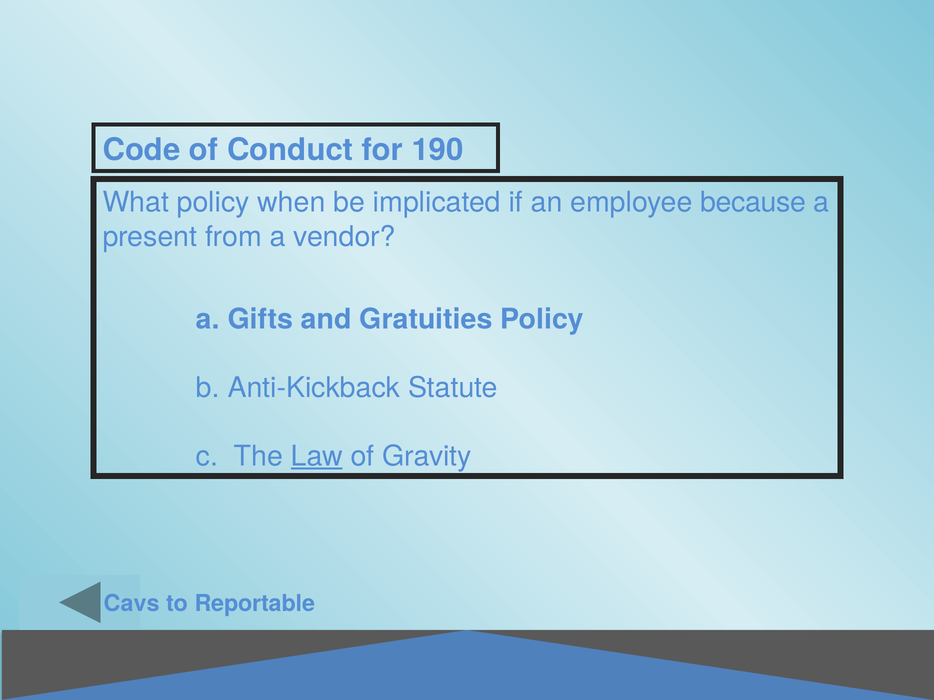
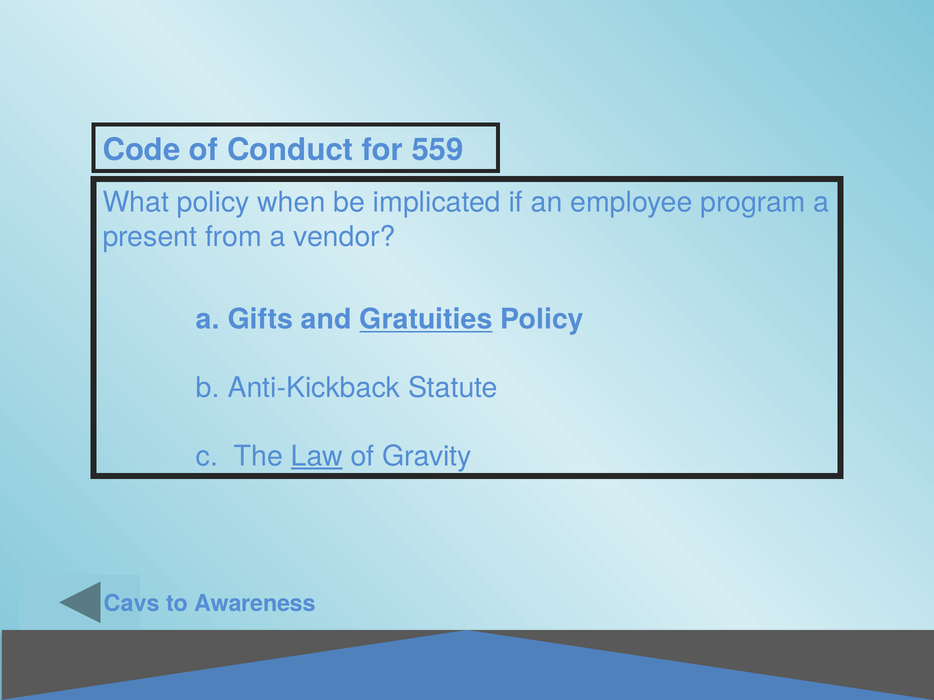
190: 190 -> 559
because: because -> program
Gratuities underline: none -> present
Reportable: Reportable -> Awareness
